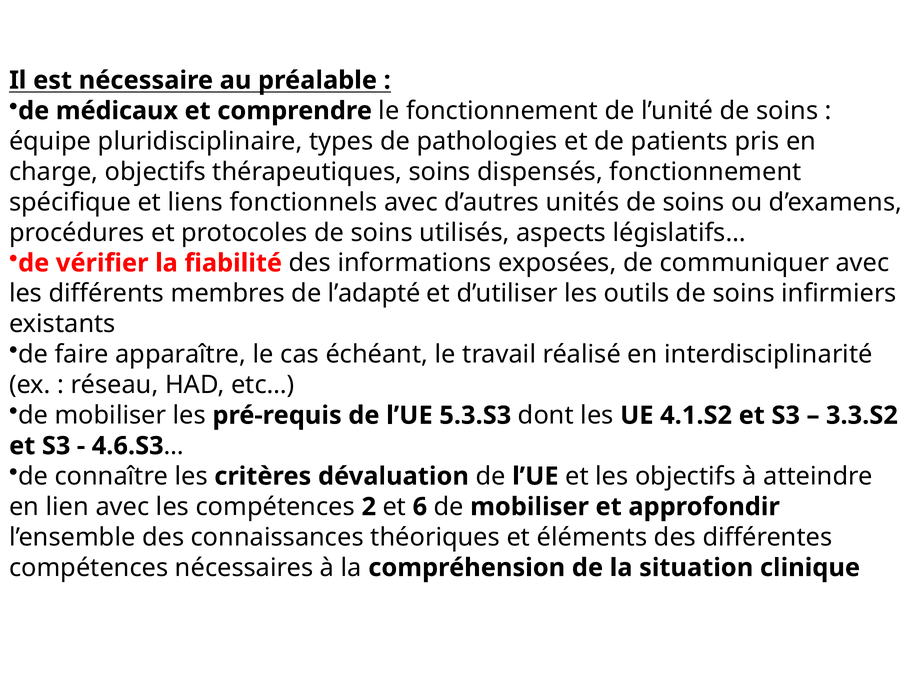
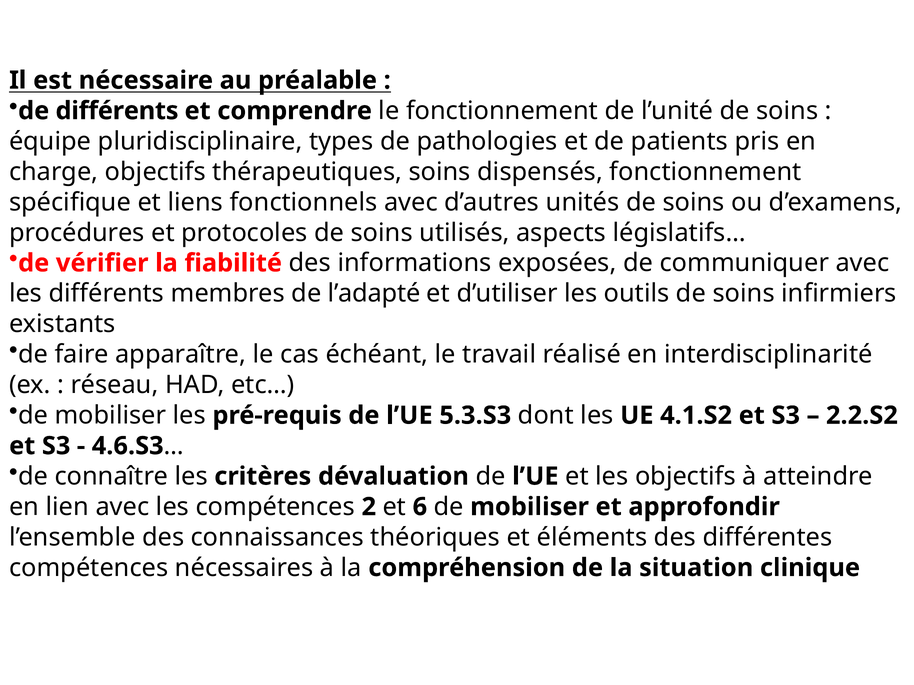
de médicaux: médicaux -> différents
3.3.S2: 3.3.S2 -> 2.2.S2
